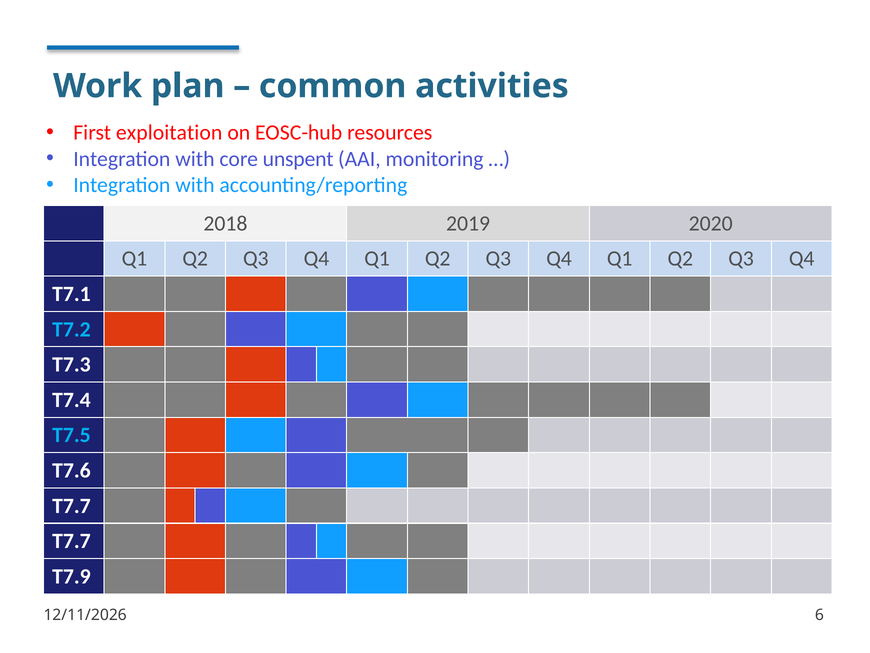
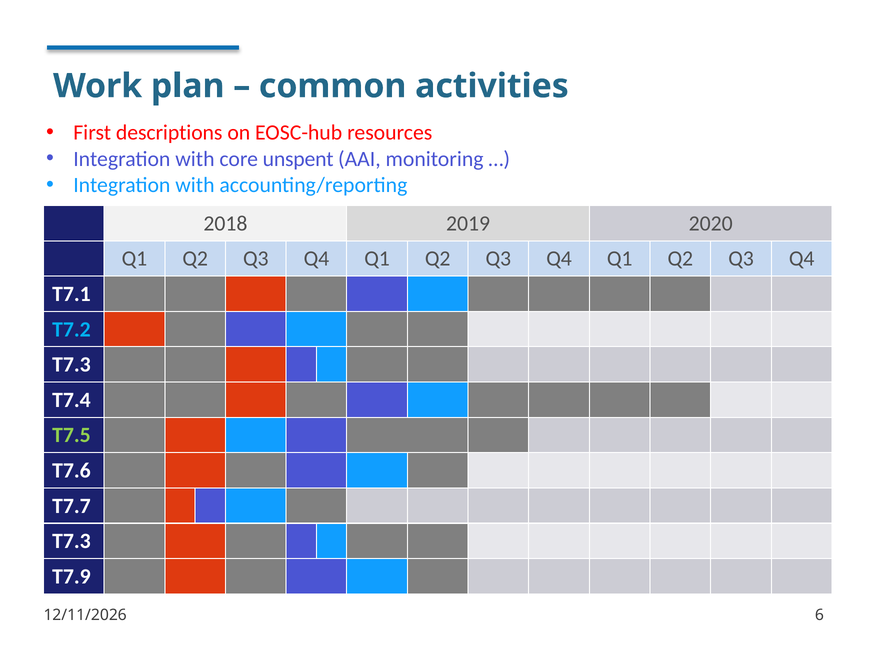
exploitation: exploitation -> descriptions
T7.5 colour: light blue -> light green
T7.7 at (71, 541): T7.7 -> T7.3
